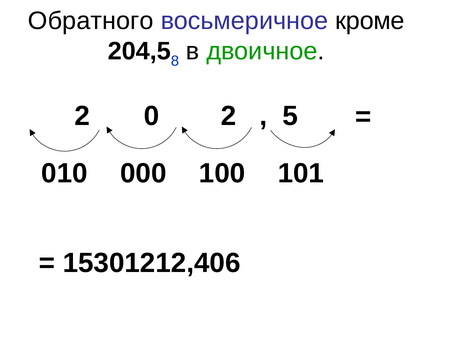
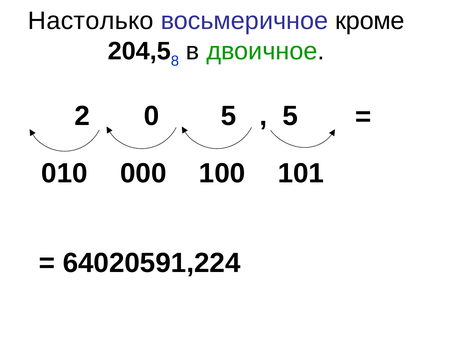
Обратного: Обратного -> Настолько
0 2: 2 -> 5
15301212,406: 15301212,406 -> 64020591,224
